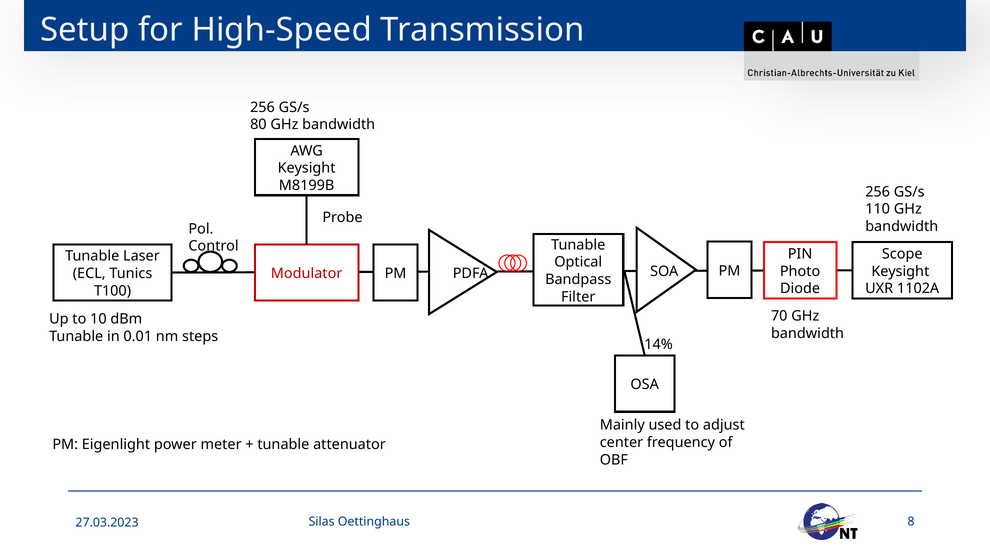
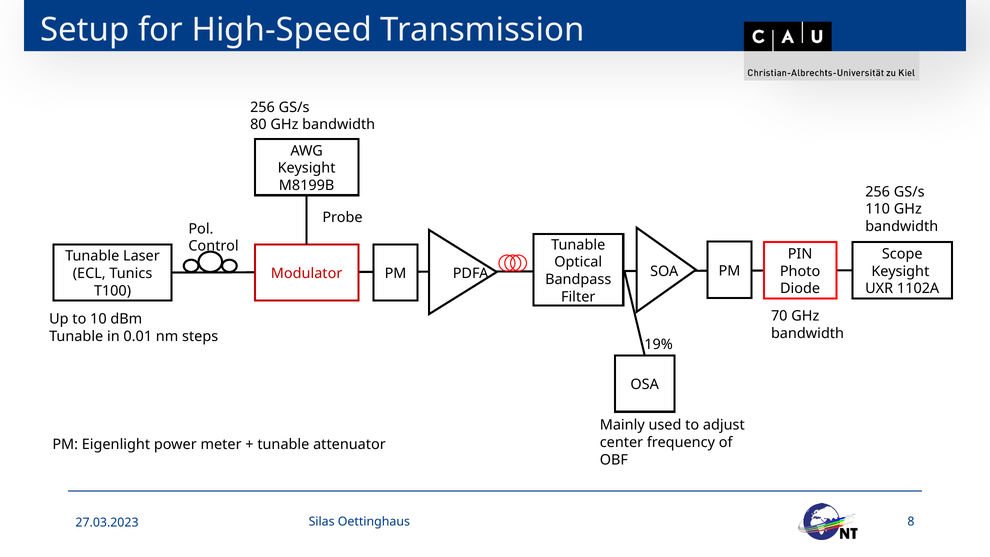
14%: 14% -> 19%
